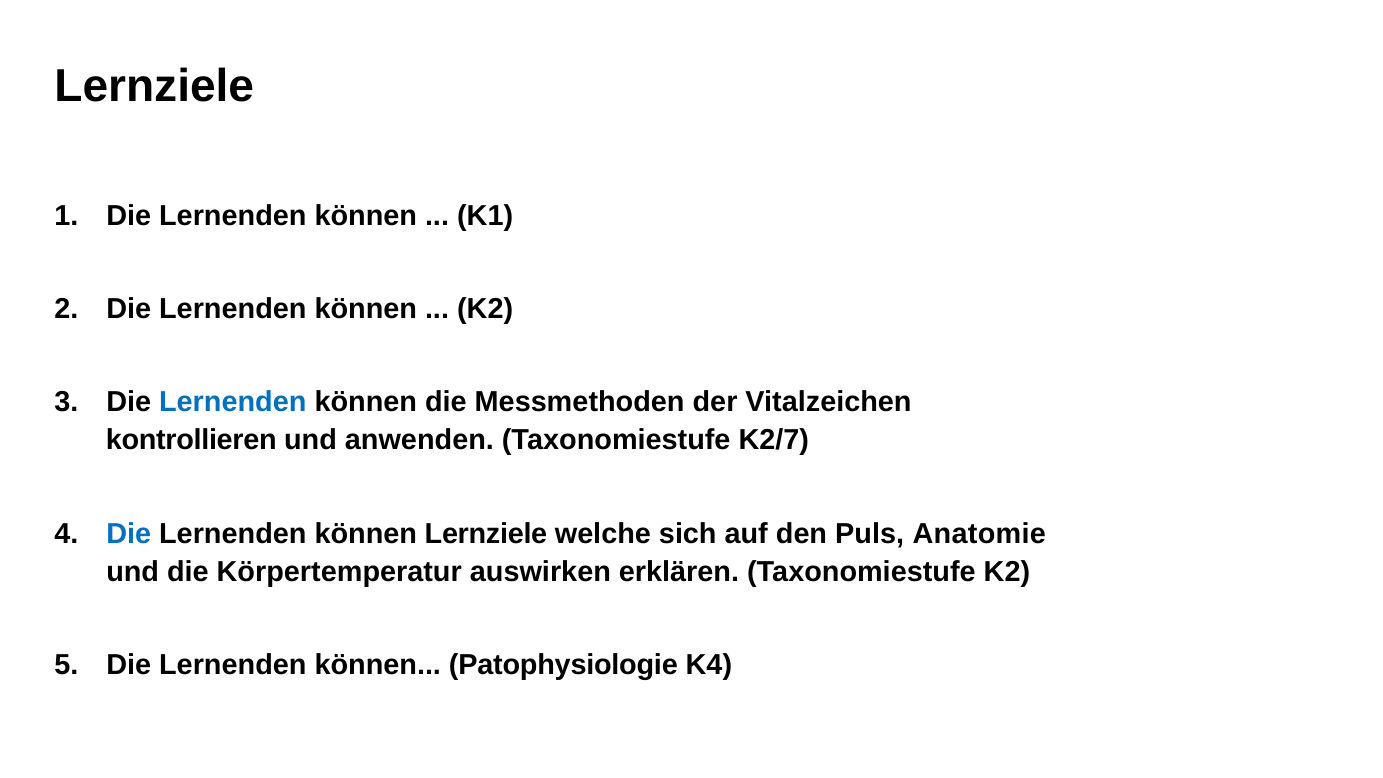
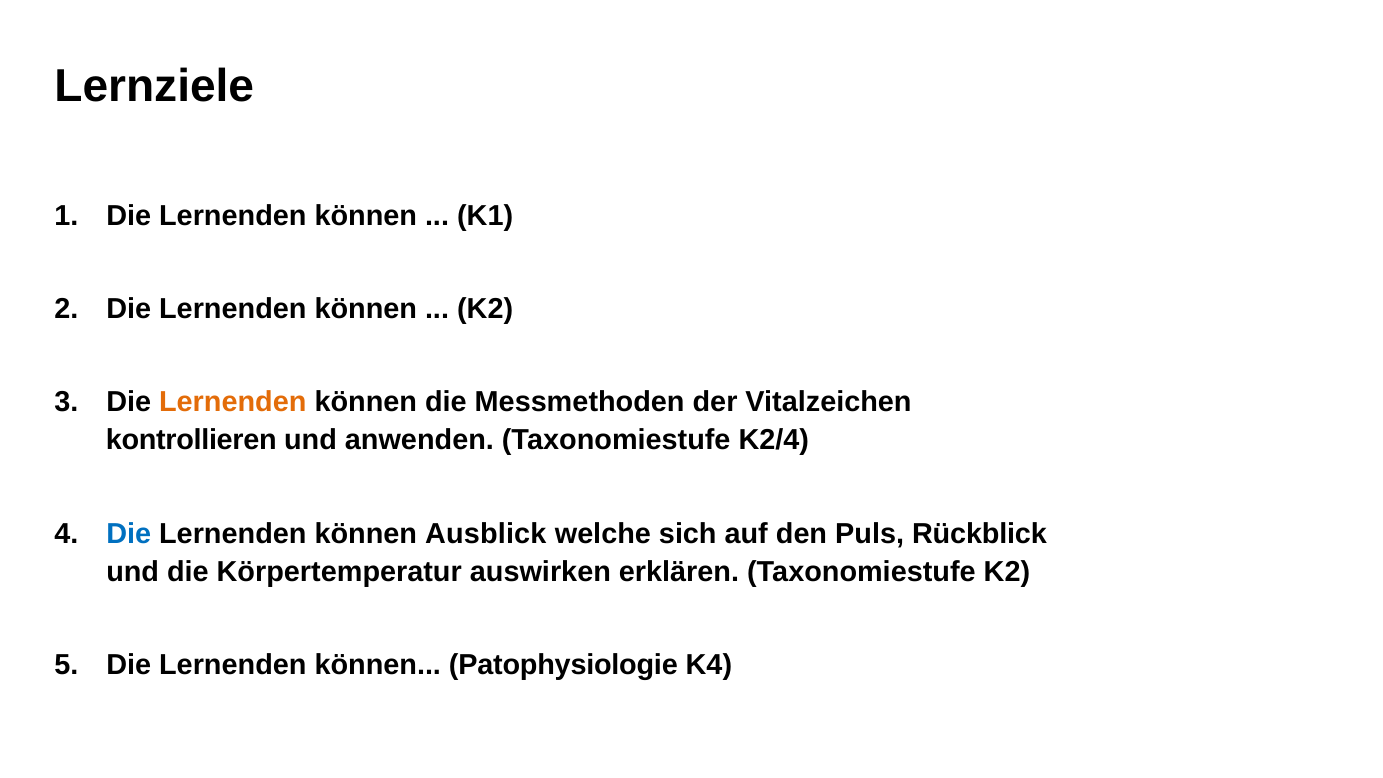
Lernenden at (233, 402) colour: blue -> orange
K2/7: K2/7 -> K2/4
können Lernziele: Lernziele -> Ausblick
Anatomie: Anatomie -> Rückblick
